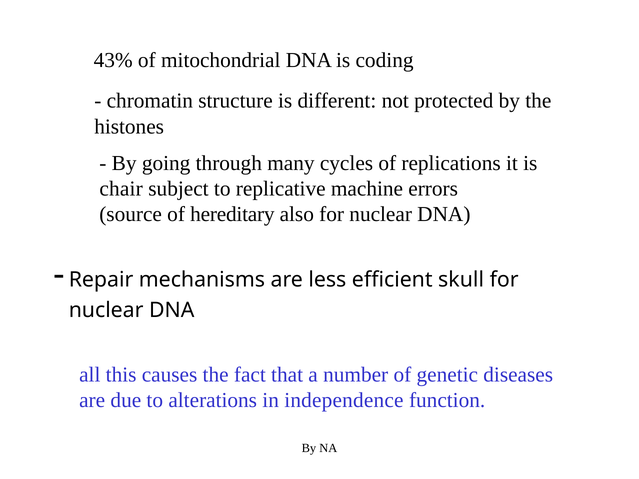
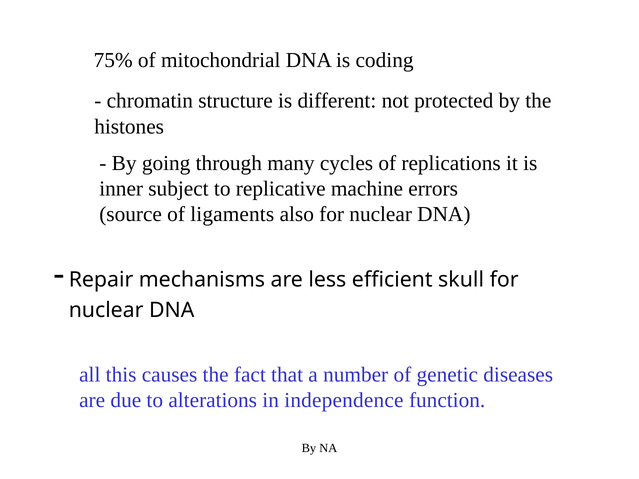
43%: 43% -> 75%
chair: chair -> inner
hereditary: hereditary -> ligaments
